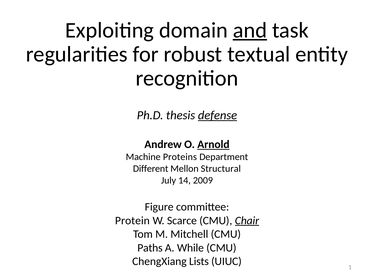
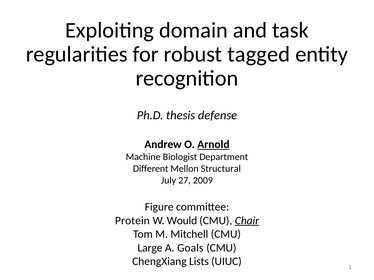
and underline: present -> none
textual: textual -> tagged
defense underline: present -> none
Proteins: Proteins -> Biologist
14: 14 -> 27
Scarce: Scarce -> Would
Paths: Paths -> Large
While: While -> Goals
